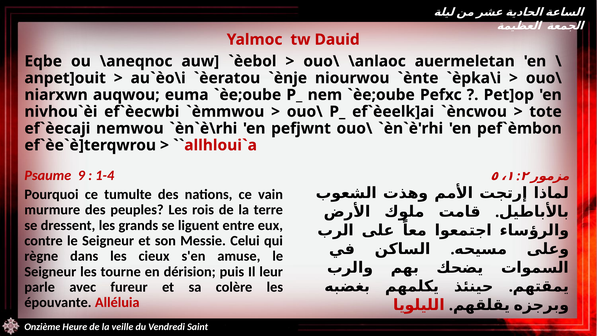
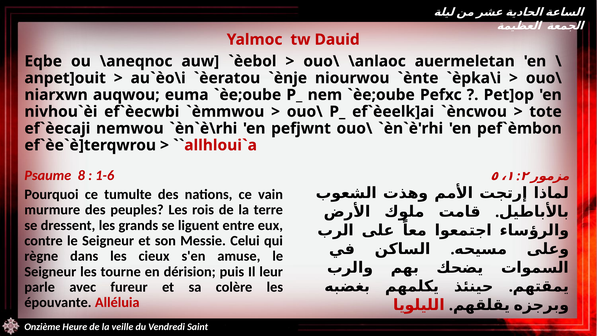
9: 9 -> 8
1-4: 1-4 -> 1-6
